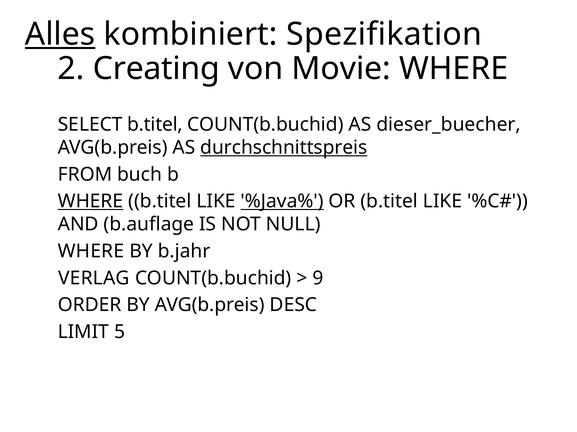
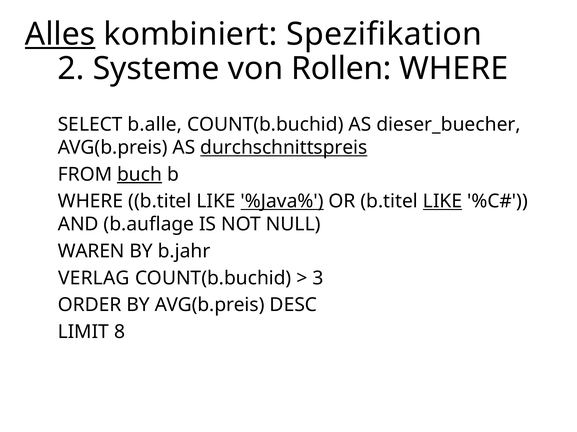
Creating: Creating -> Systeme
Movie: Movie -> Rollen
SELECT b.titel: b.titel -> b.alle
buch underline: none -> present
WHERE at (91, 202) underline: present -> none
LIKE at (443, 202) underline: none -> present
WHERE at (91, 252): WHERE -> WAREN
9: 9 -> 3
5: 5 -> 8
